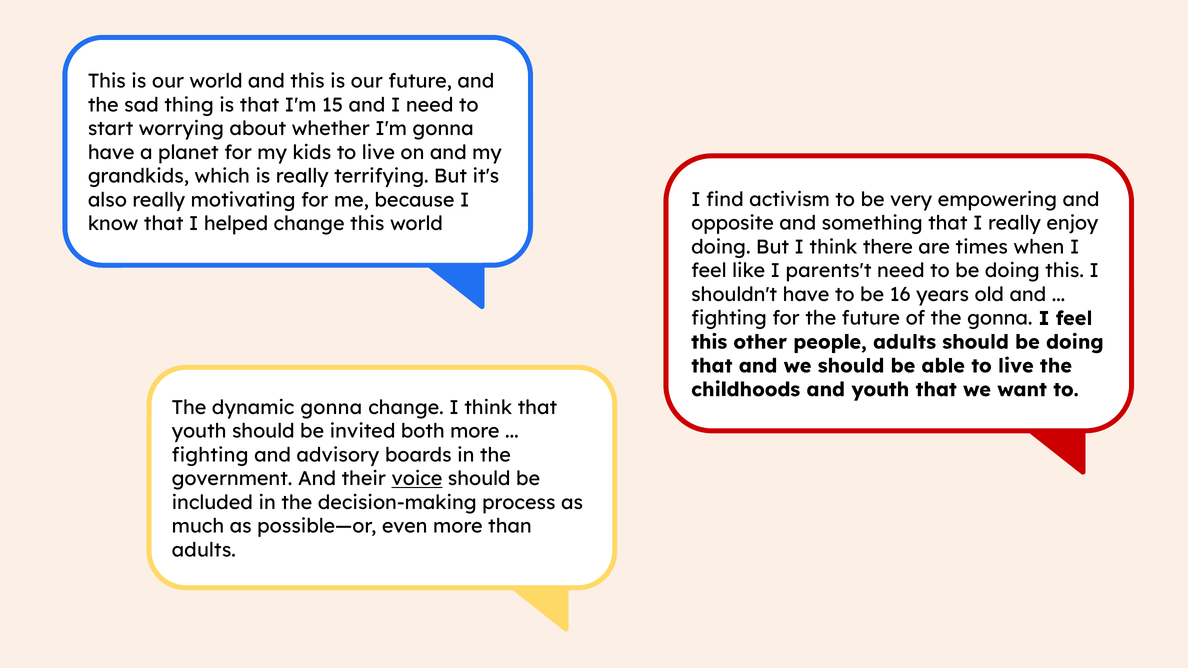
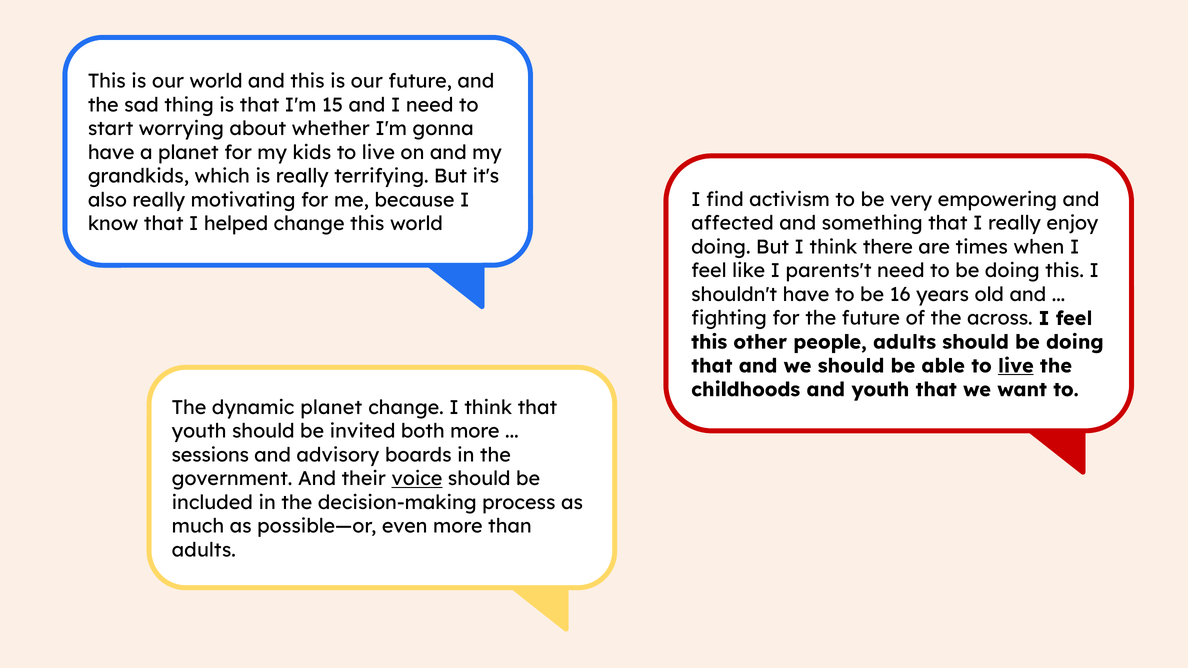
opposite: opposite -> affected
the gonna: gonna -> across
live at (1016, 366) underline: none -> present
dynamic gonna: gonna -> planet
fighting at (210, 455): fighting -> sessions
